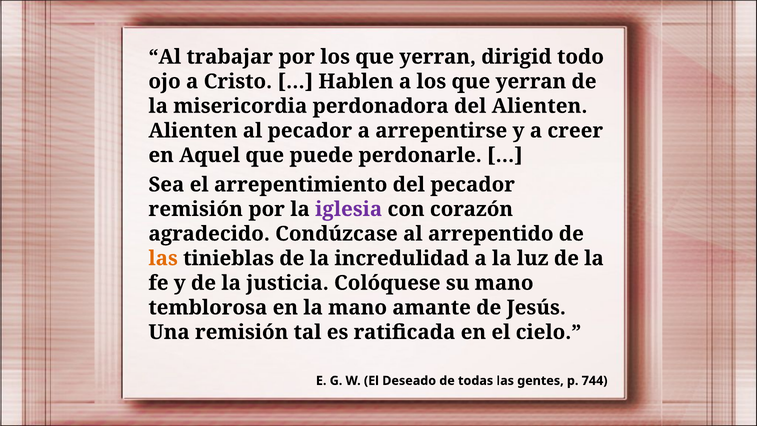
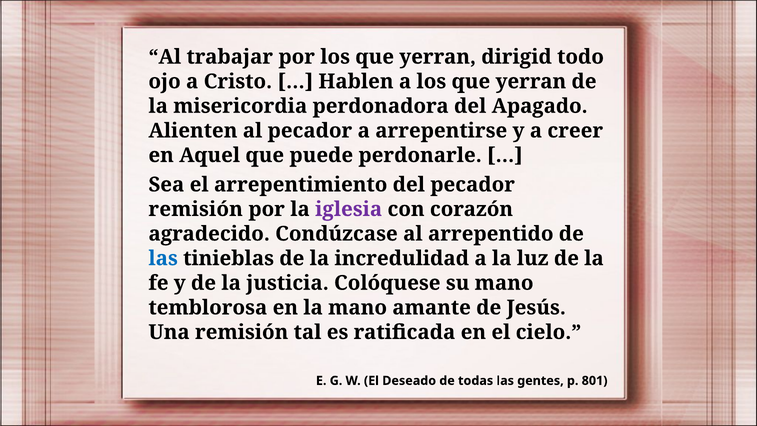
del Alienten: Alienten -> Apagado
las at (163, 258) colour: orange -> blue
744: 744 -> 801
